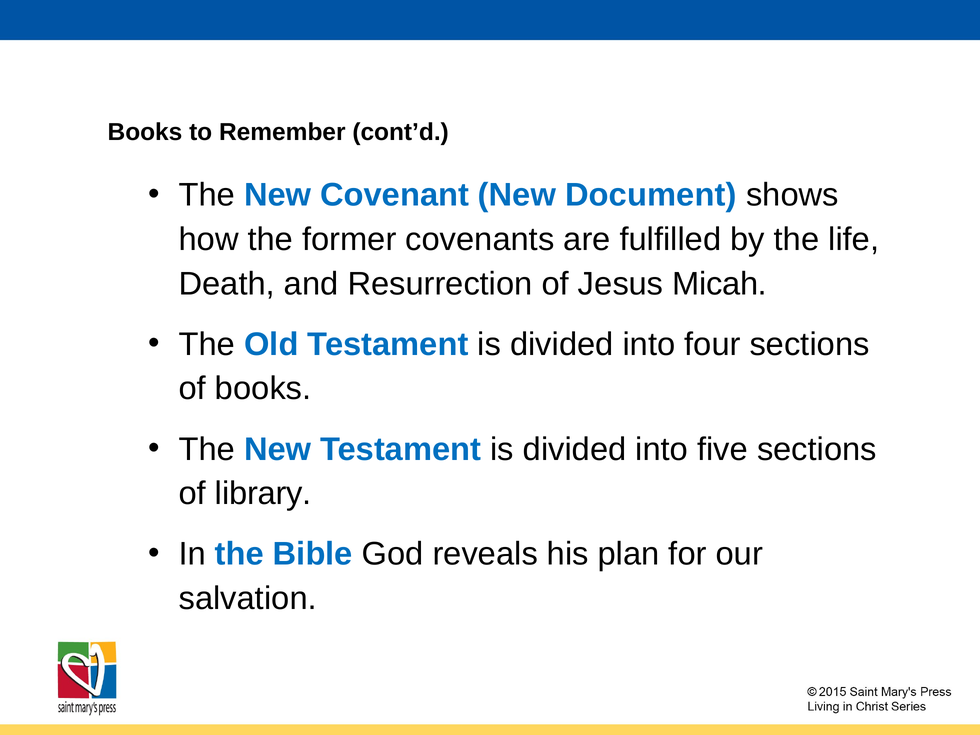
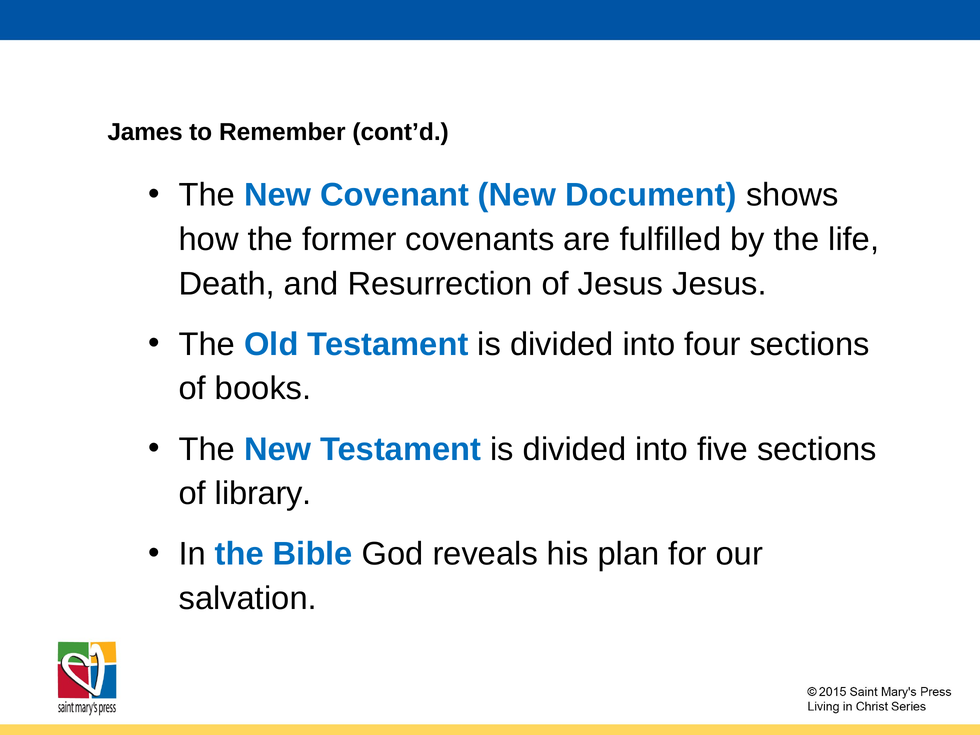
Books at (145, 132): Books -> James
Jesus Micah: Micah -> Jesus
